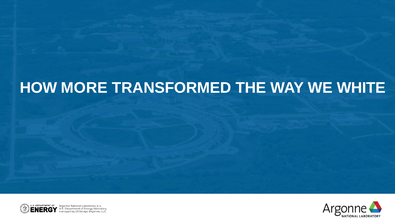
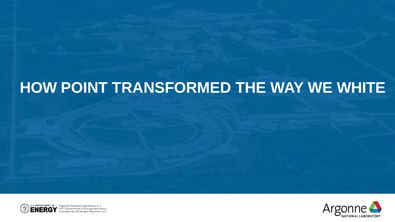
MORE: MORE -> POINT
